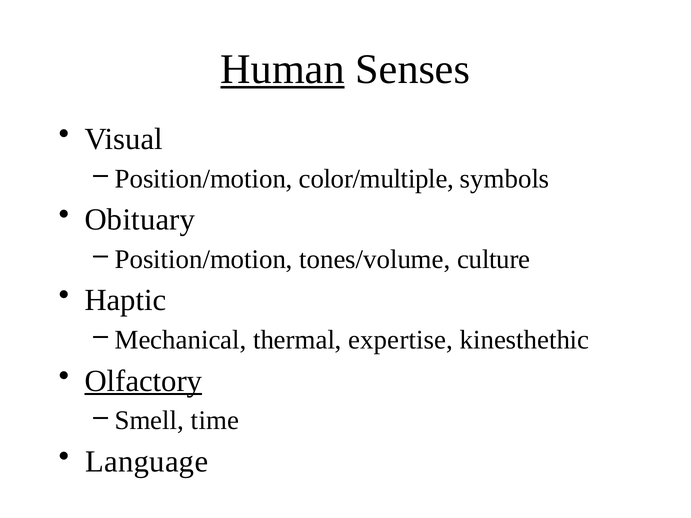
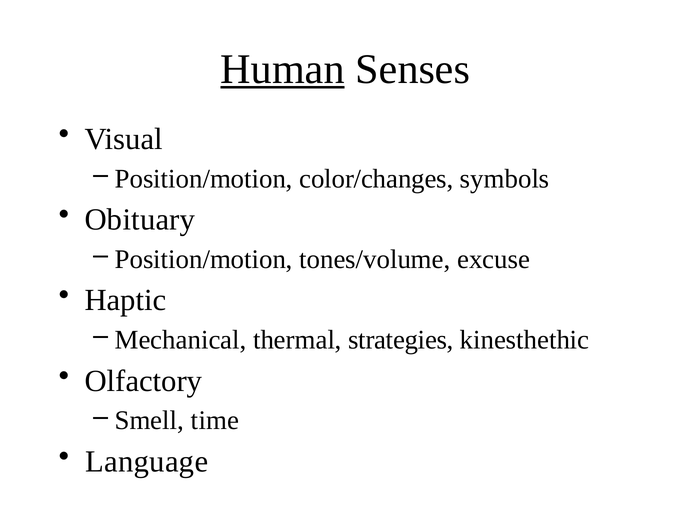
color/multiple: color/multiple -> color/changes
culture: culture -> excuse
expertise: expertise -> strategies
Olfactory underline: present -> none
